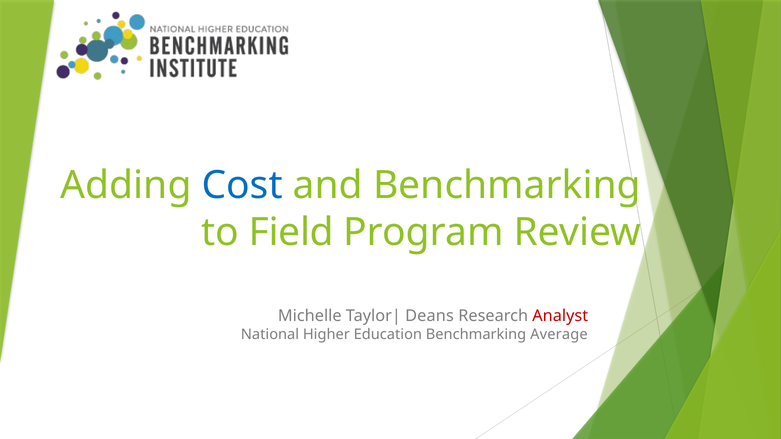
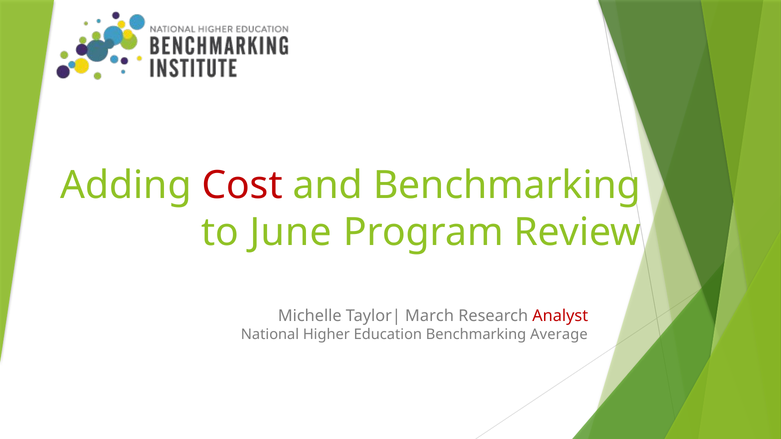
Cost colour: blue -> red
Field: Field -> June
Deans: Deans -> March
